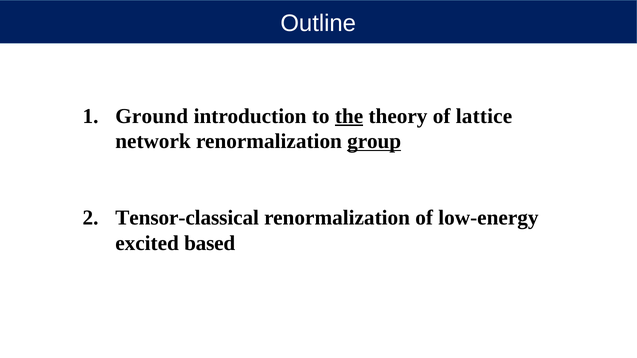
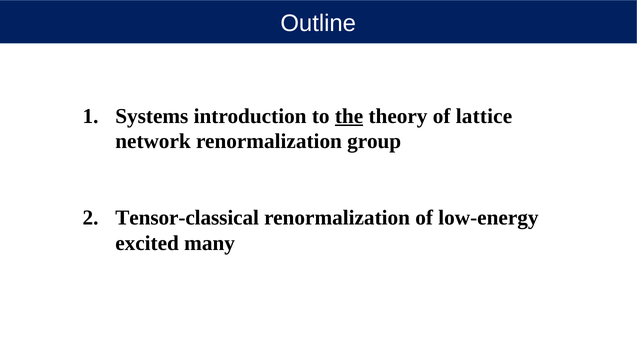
Ground: Ground -> Systems
group at (374, 142) underline: present -> none
based: based -> many
